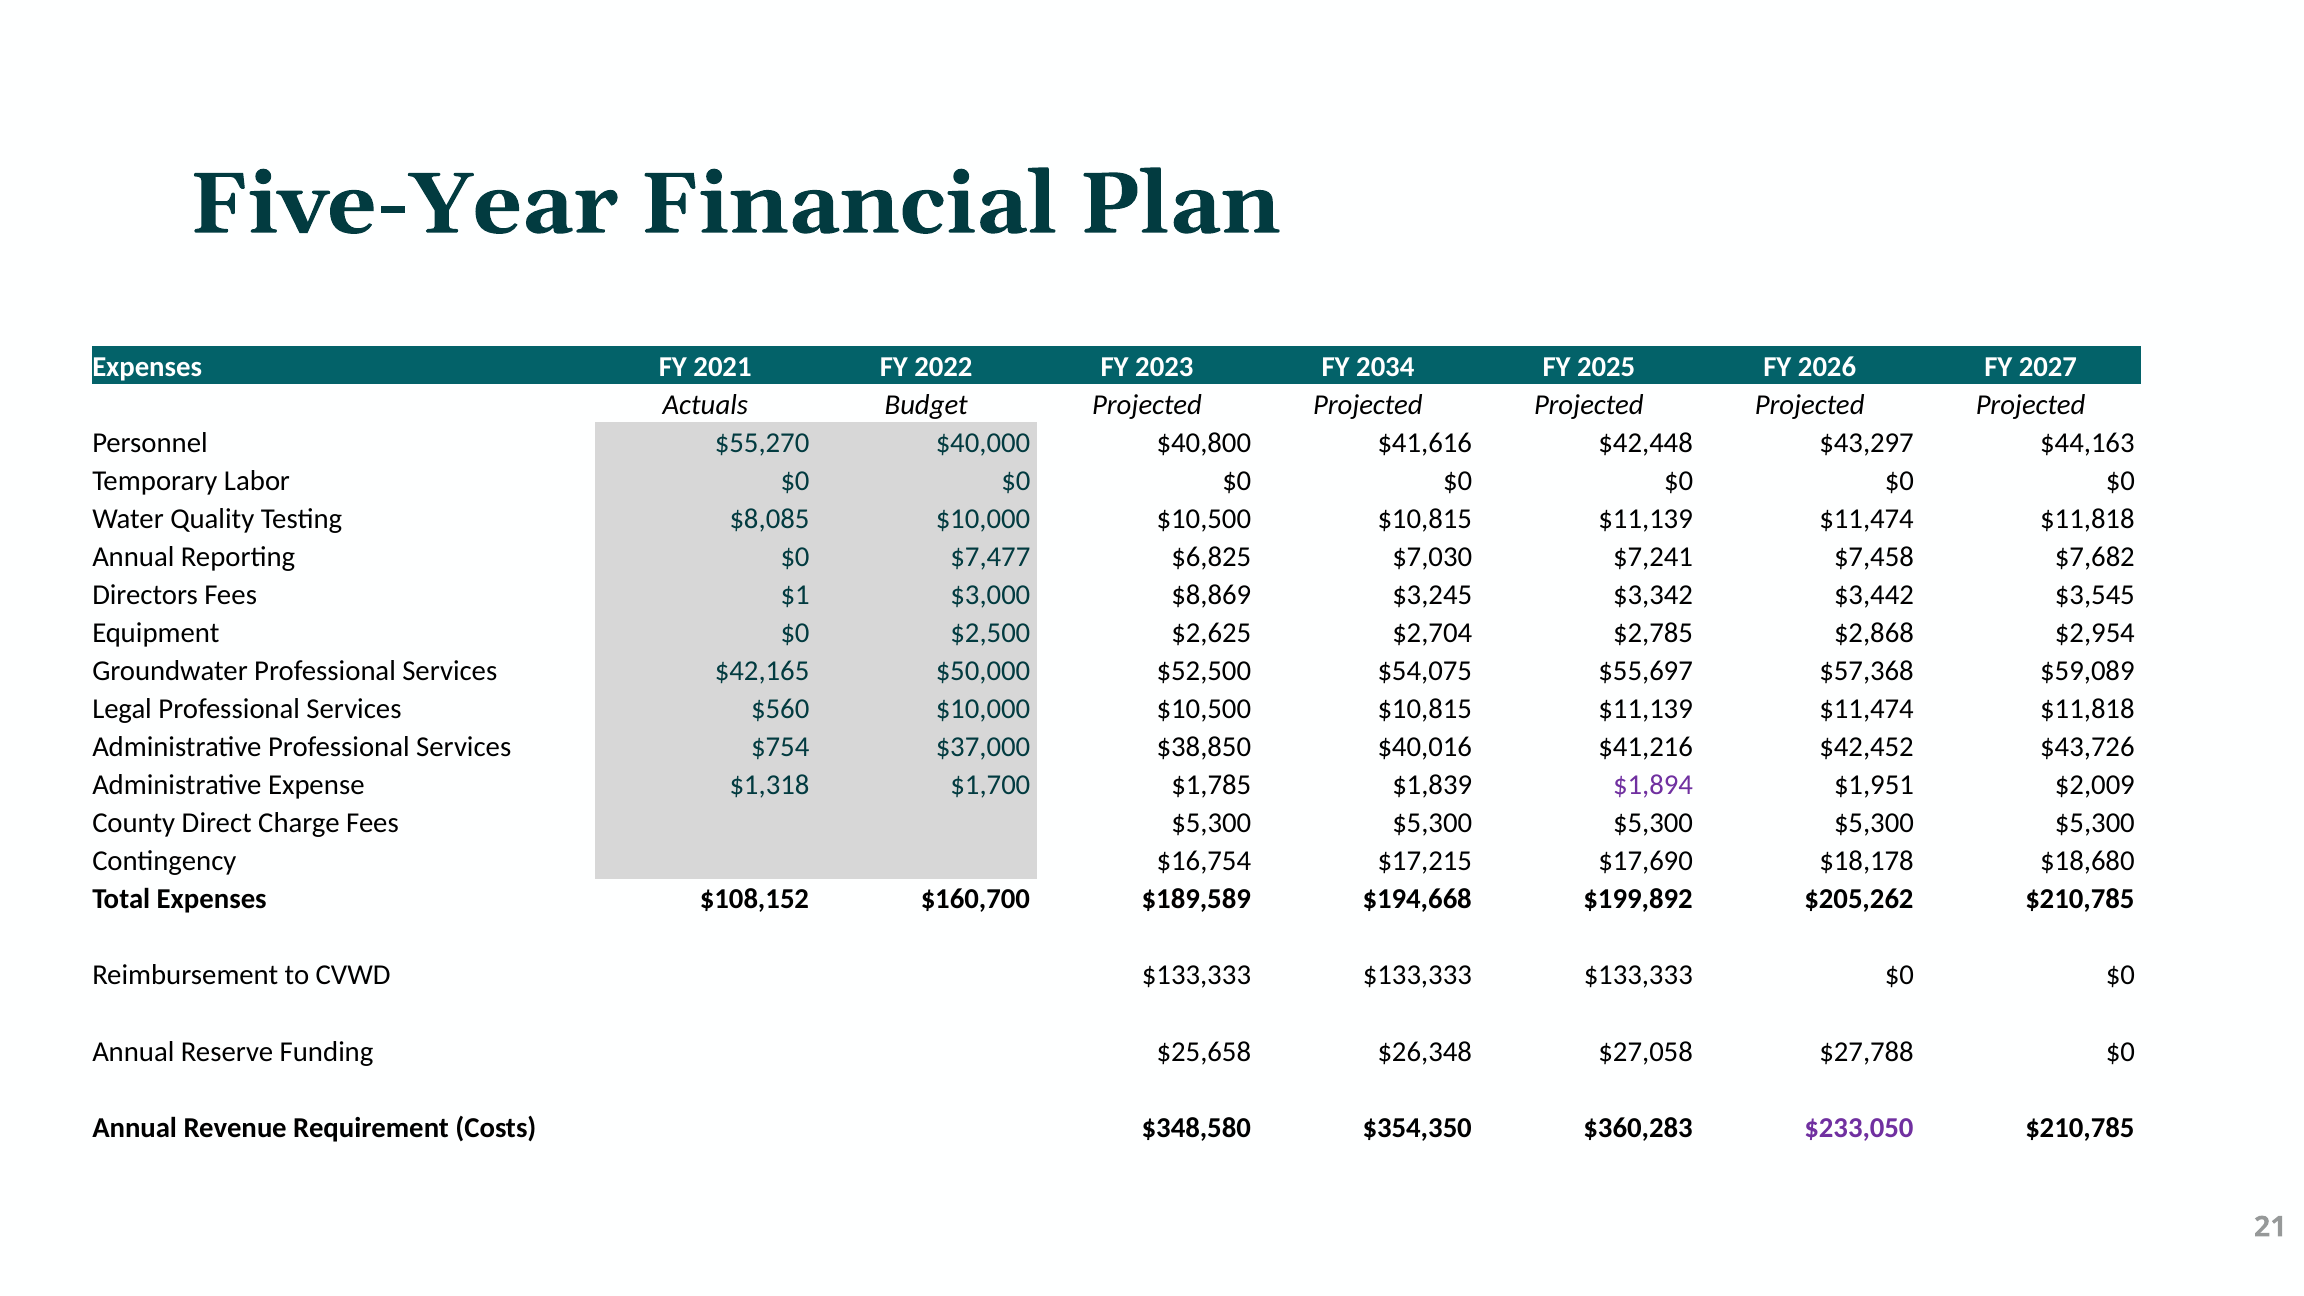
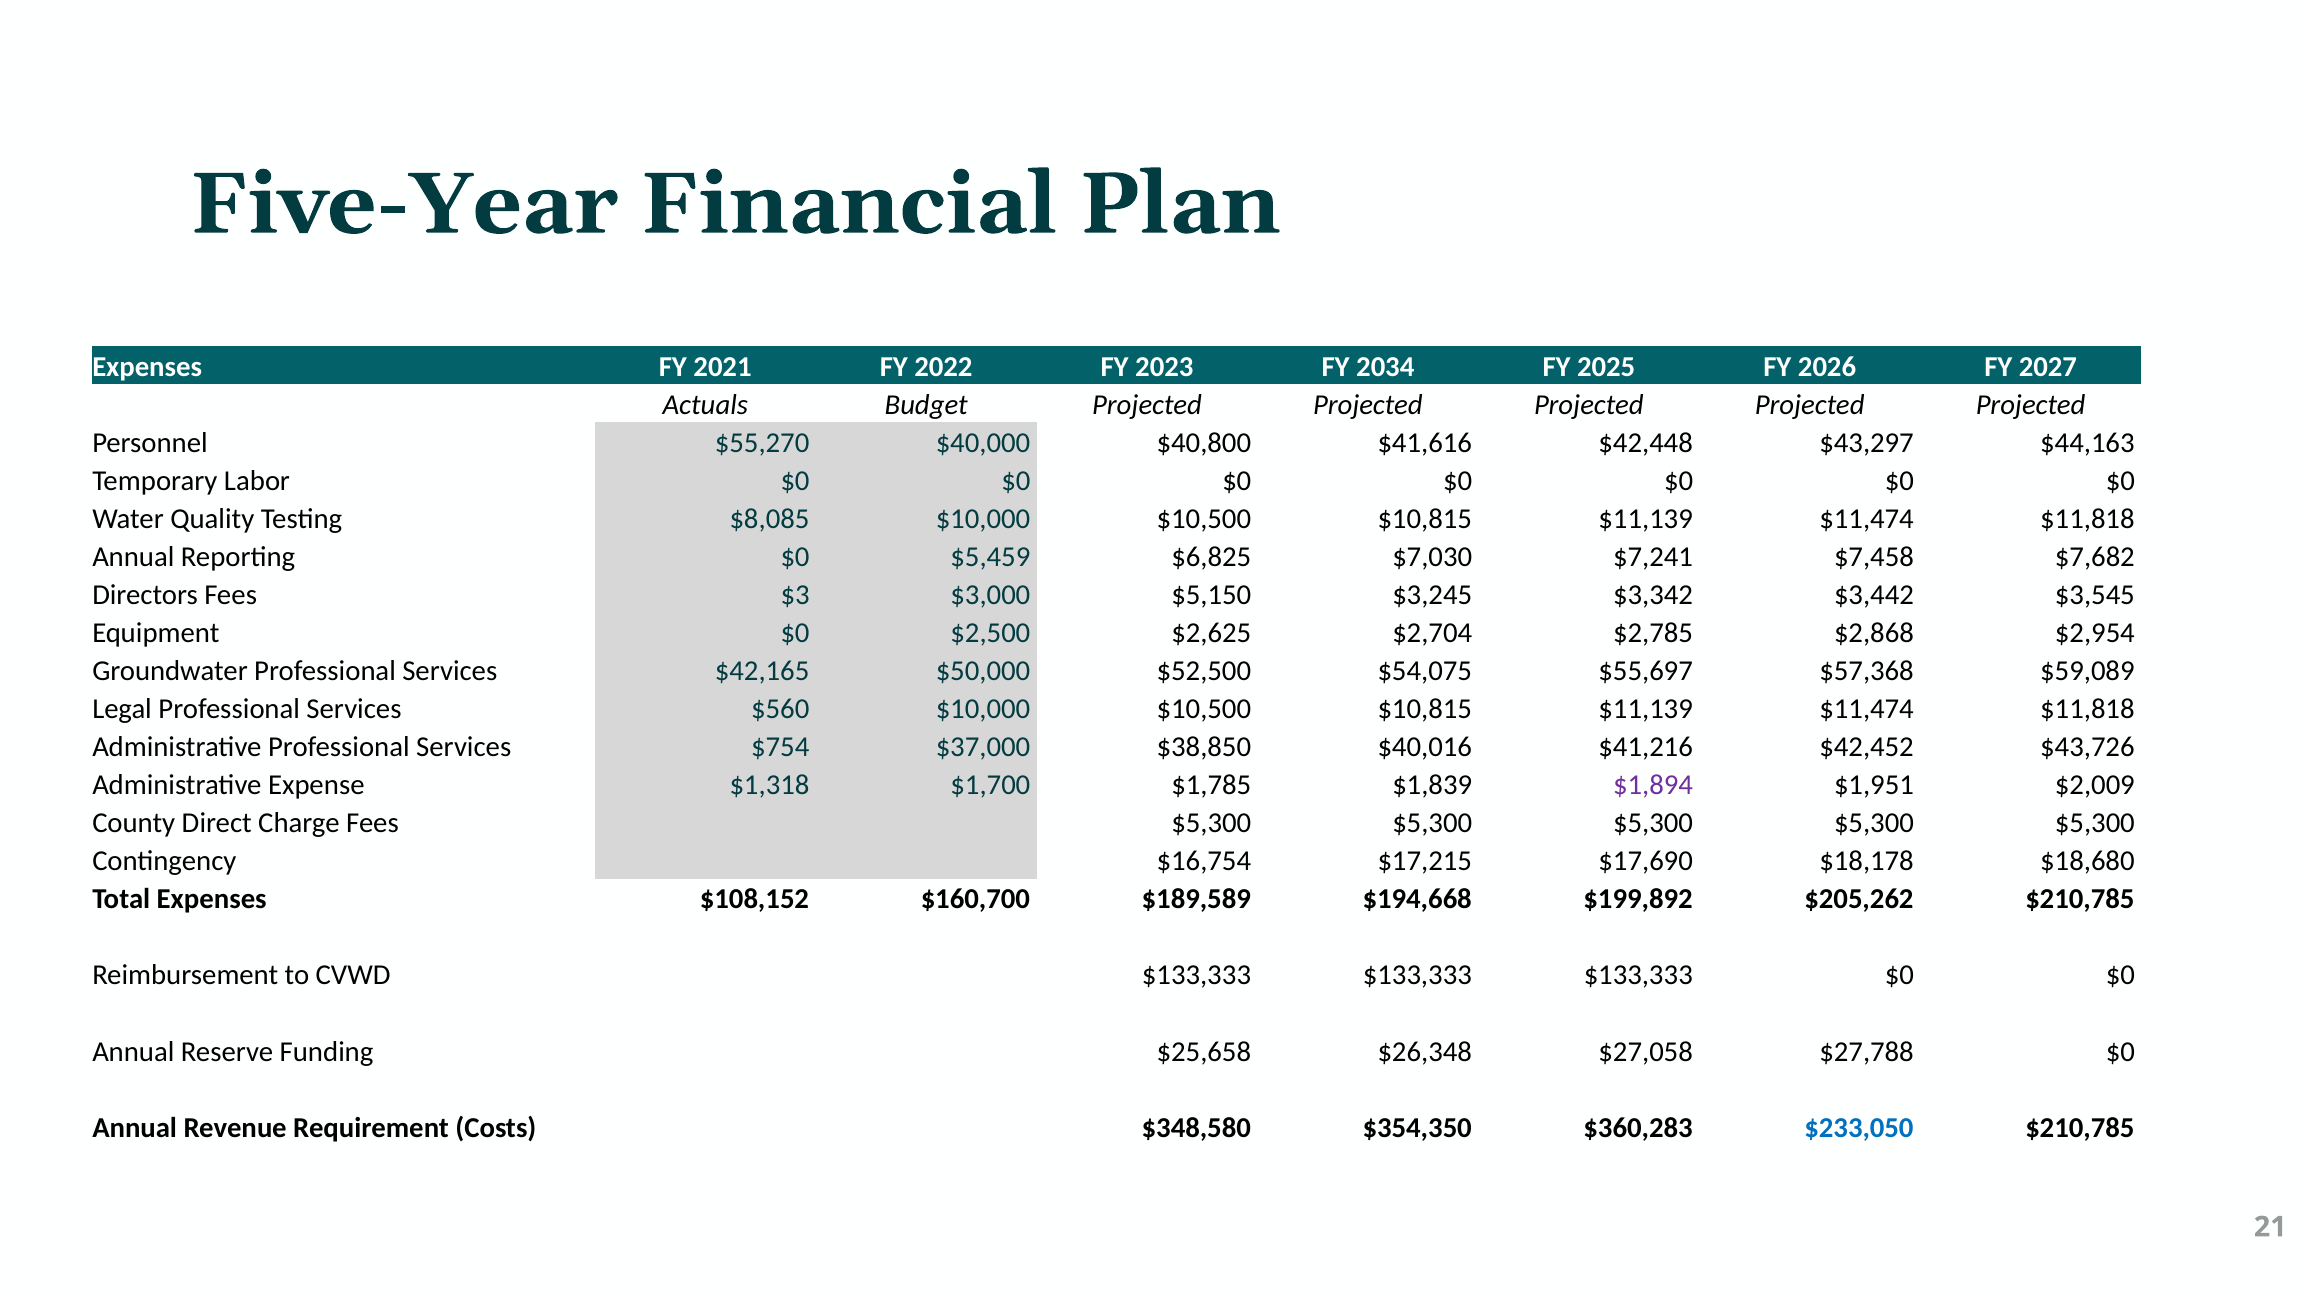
$7,477: $7,477 -> $5,459
$1: $1 -> $3
$8,869: $8,869 -> $5,150
$233,050 colour: purple -> blue
